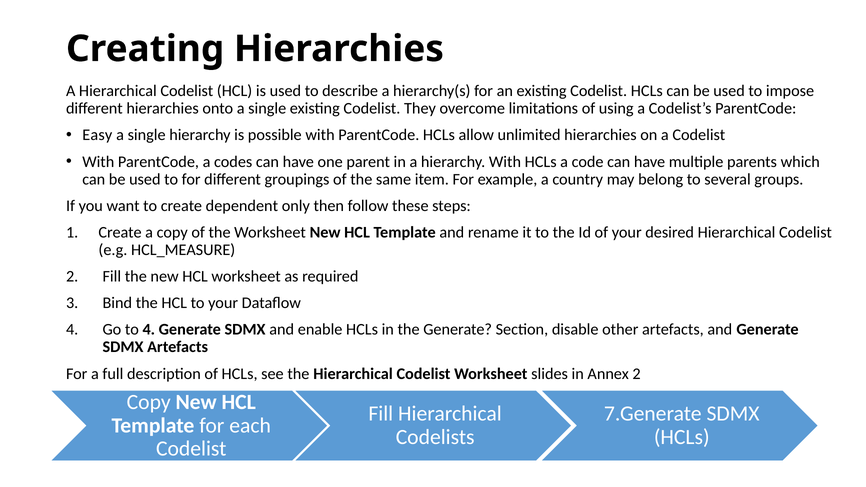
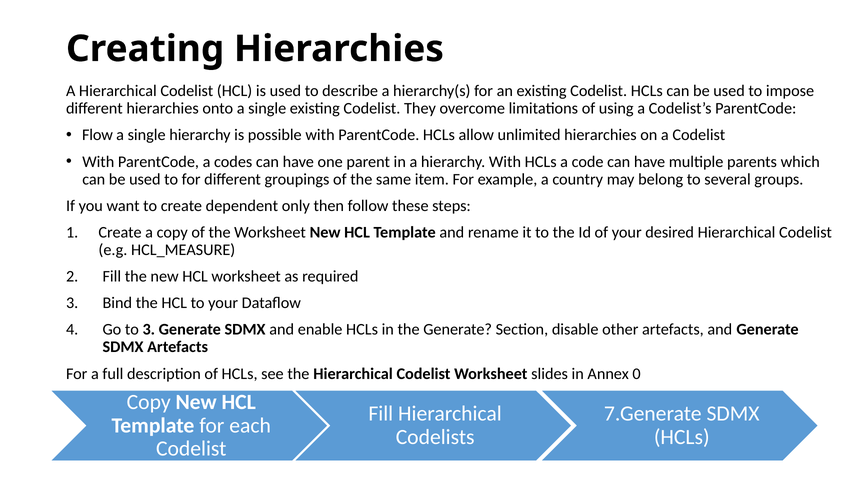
Easy: Easy -> Flow
to 4: 4 -> 3
Annex 2: 2 -> 0
